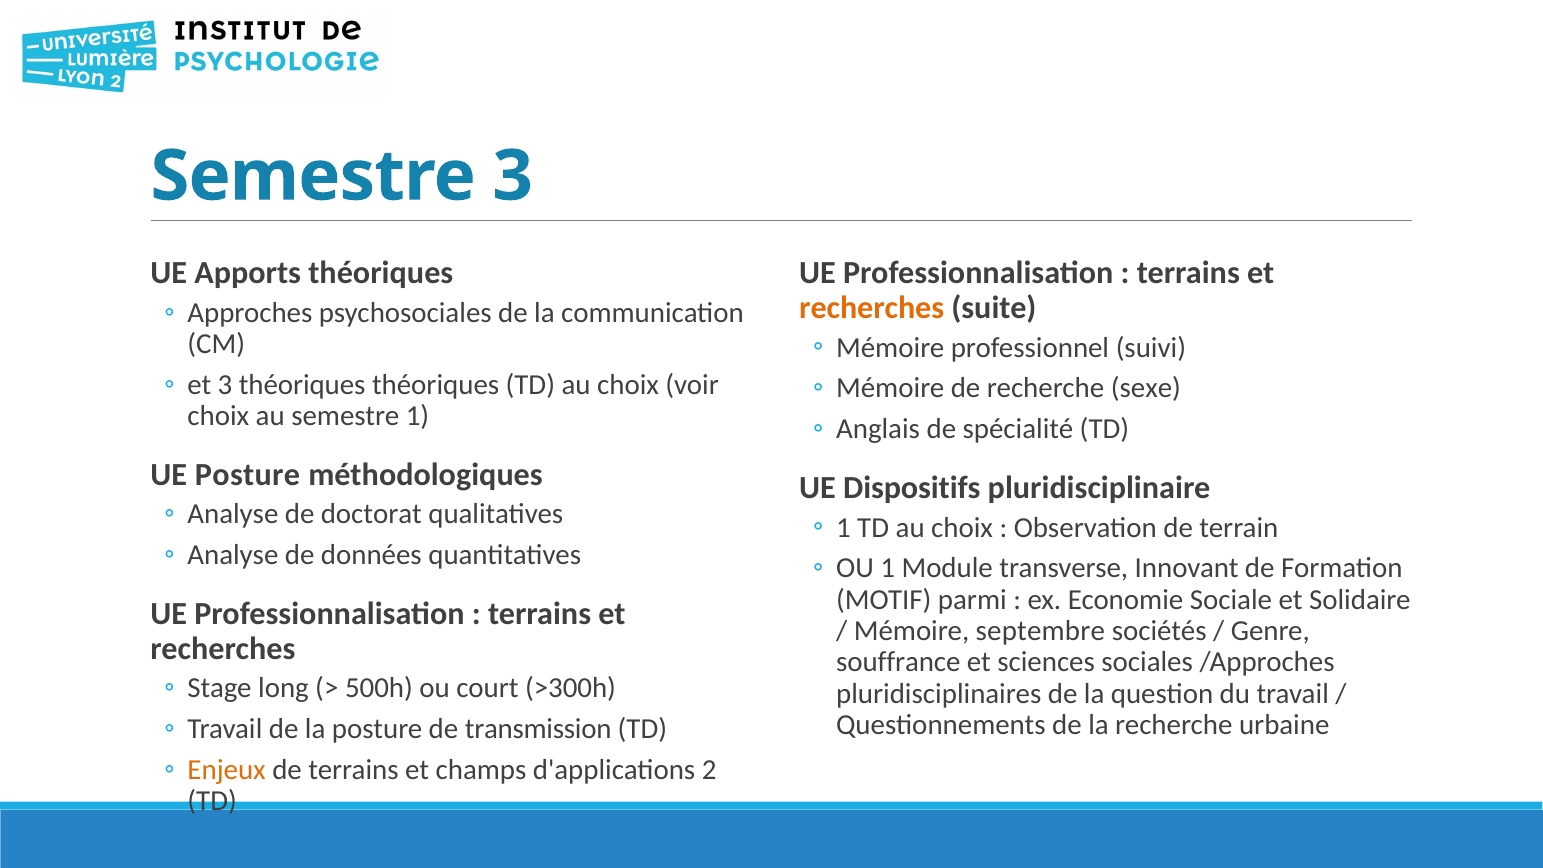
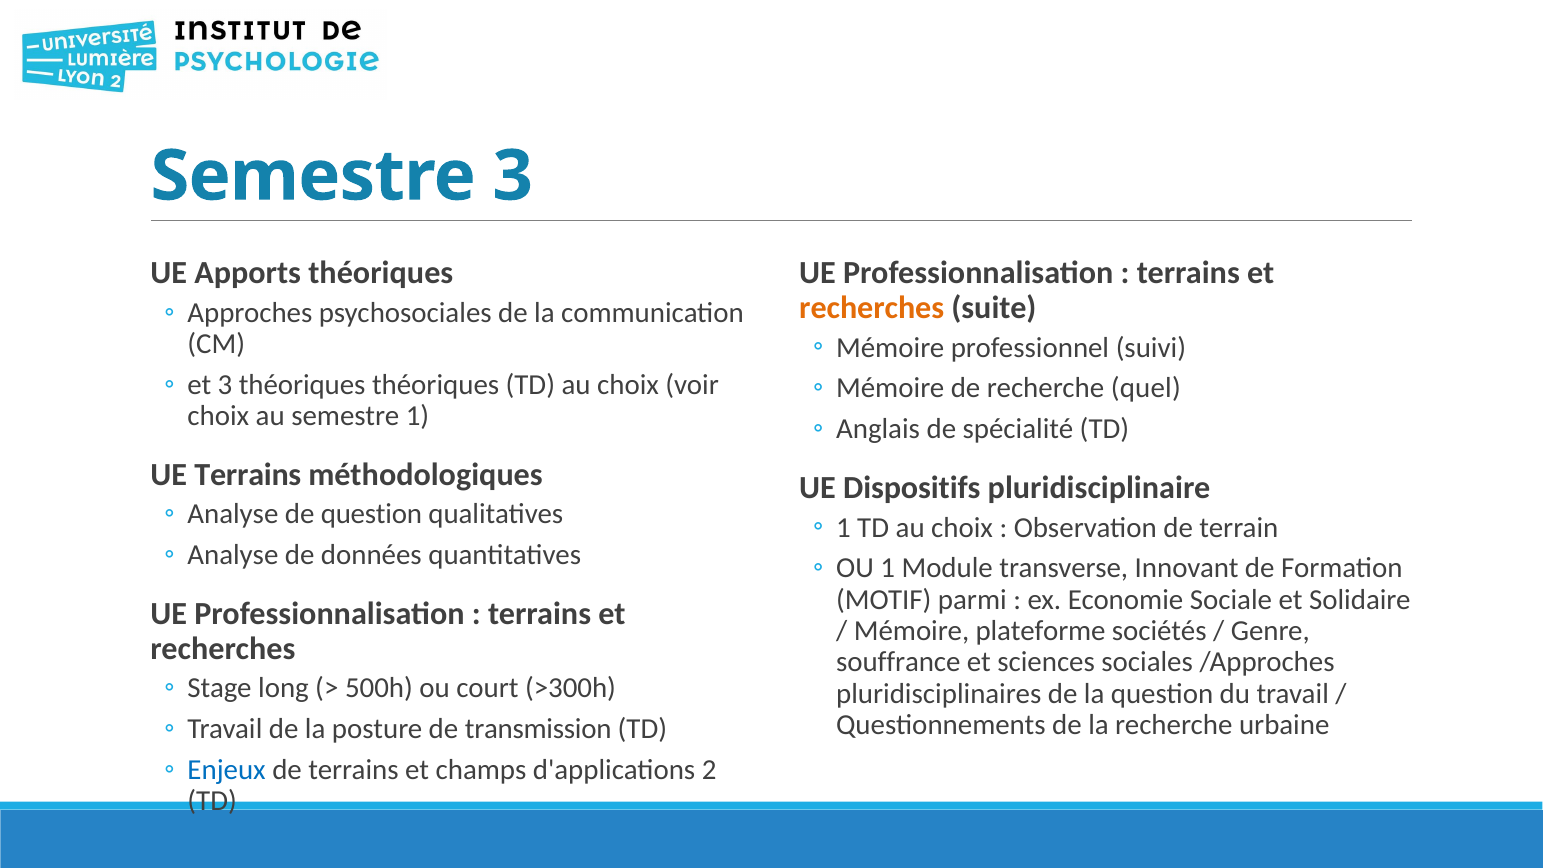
sexe: sexe -> quel
UE Posture: Posture -> Terrains
de doctorat: doctorat -> question
septembre: septembre -> plateforme
Enjeux colour: orange -> blue
